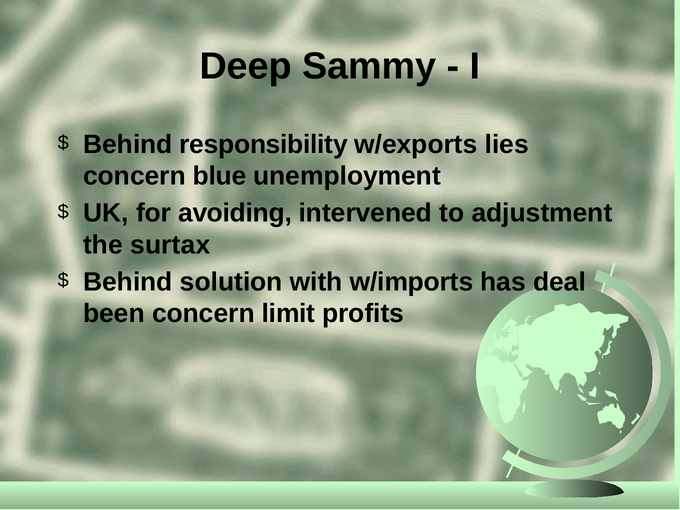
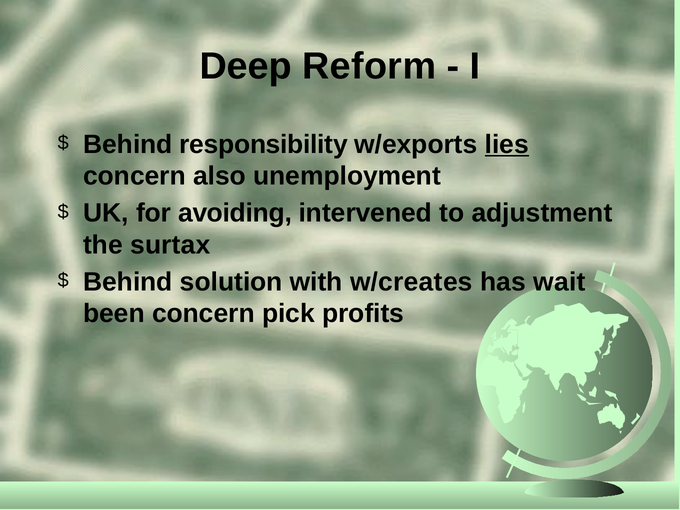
Sammy: Sammy -> Reform
lies underline: none -> present
blue: blue -> also
w/imports: w/imports -> w/creates
deal: deal -> wait
limit: limit -> pick
